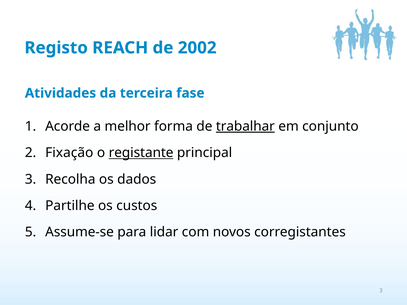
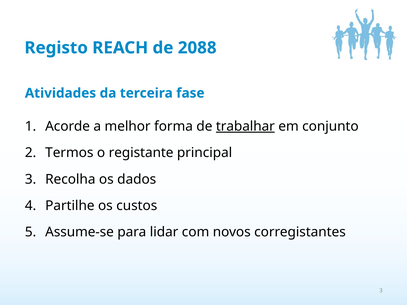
2002: 2002 -> 2088
Fixação: Fixação -> Termos
registante underline: present -> none
